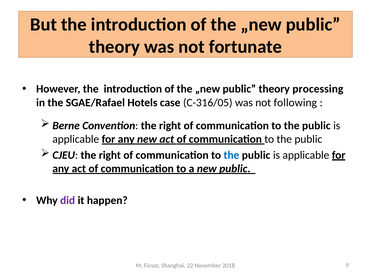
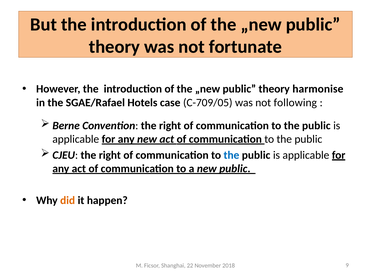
processing: processing -> harmonise
C-316/05: C-316/05 -> C-709/05
did colour: purple -> orange
